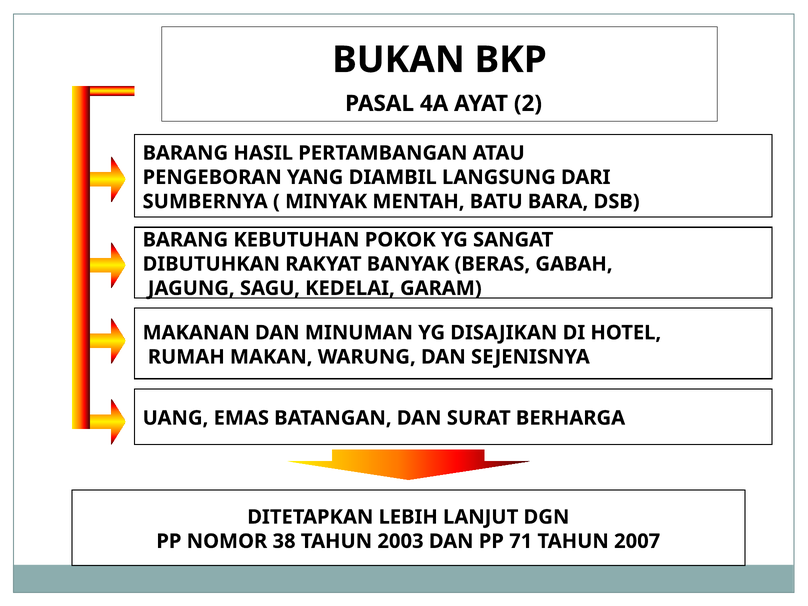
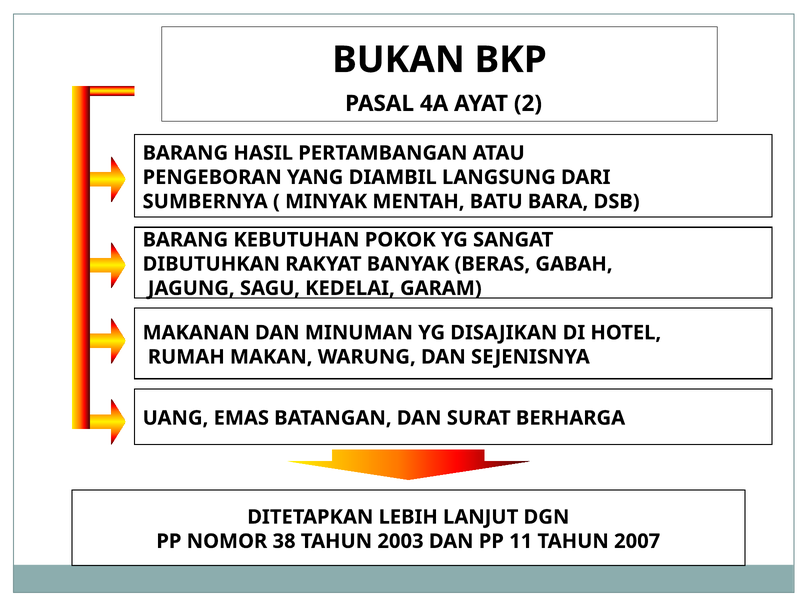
71: 71 -> 11
